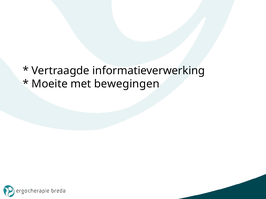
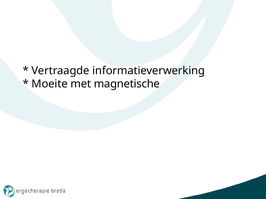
bewegingen: bewegingen -> magnetische
